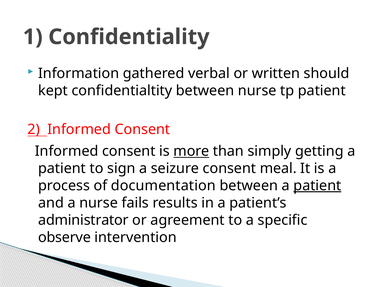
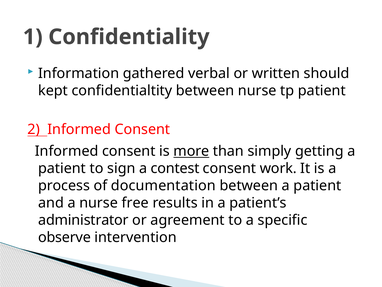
seizure: seizure -> contest
meal: meal -> work
patient at (317, 185) underline: present -> none
fails: fails -> free
